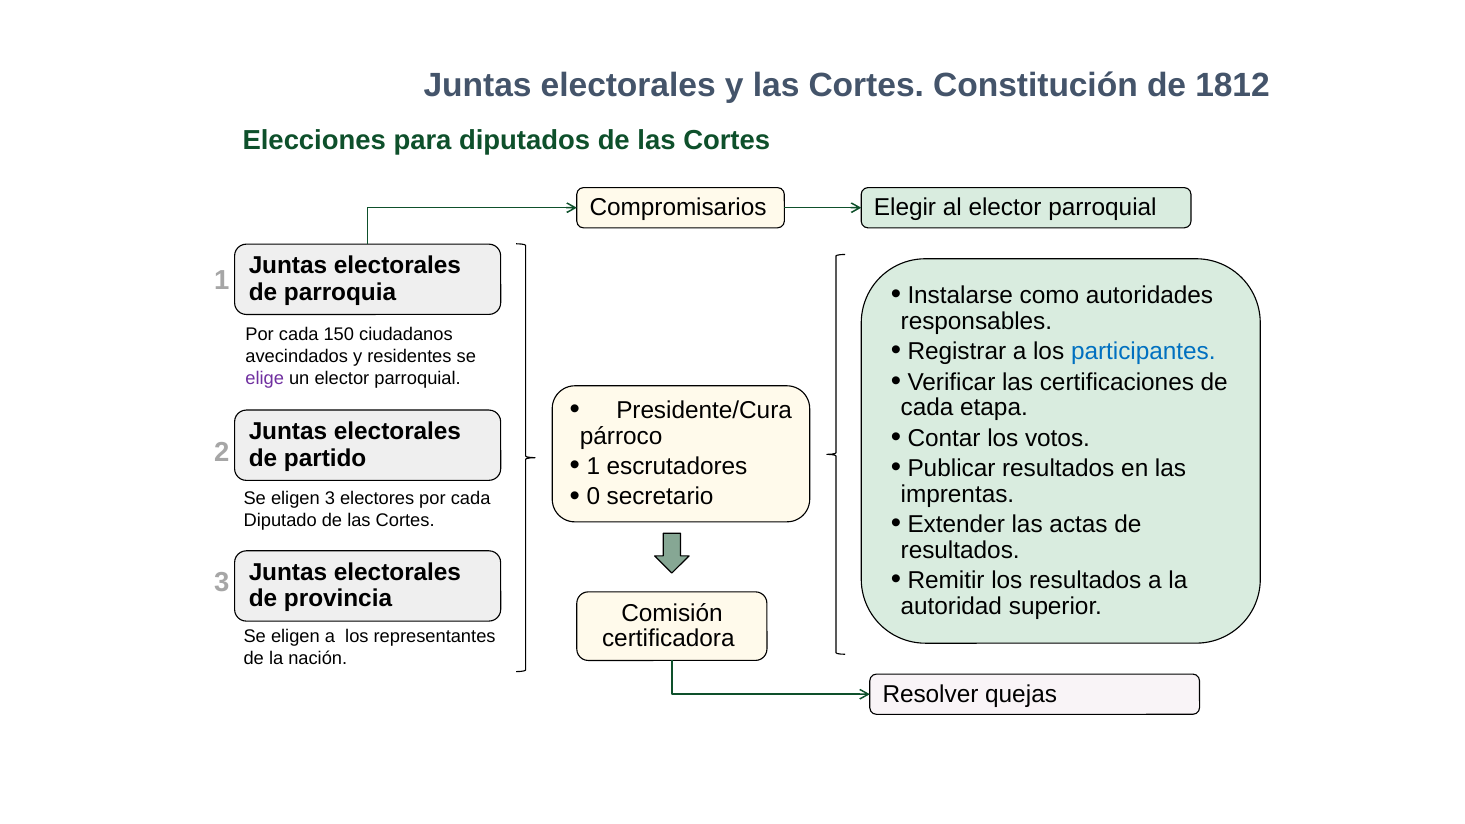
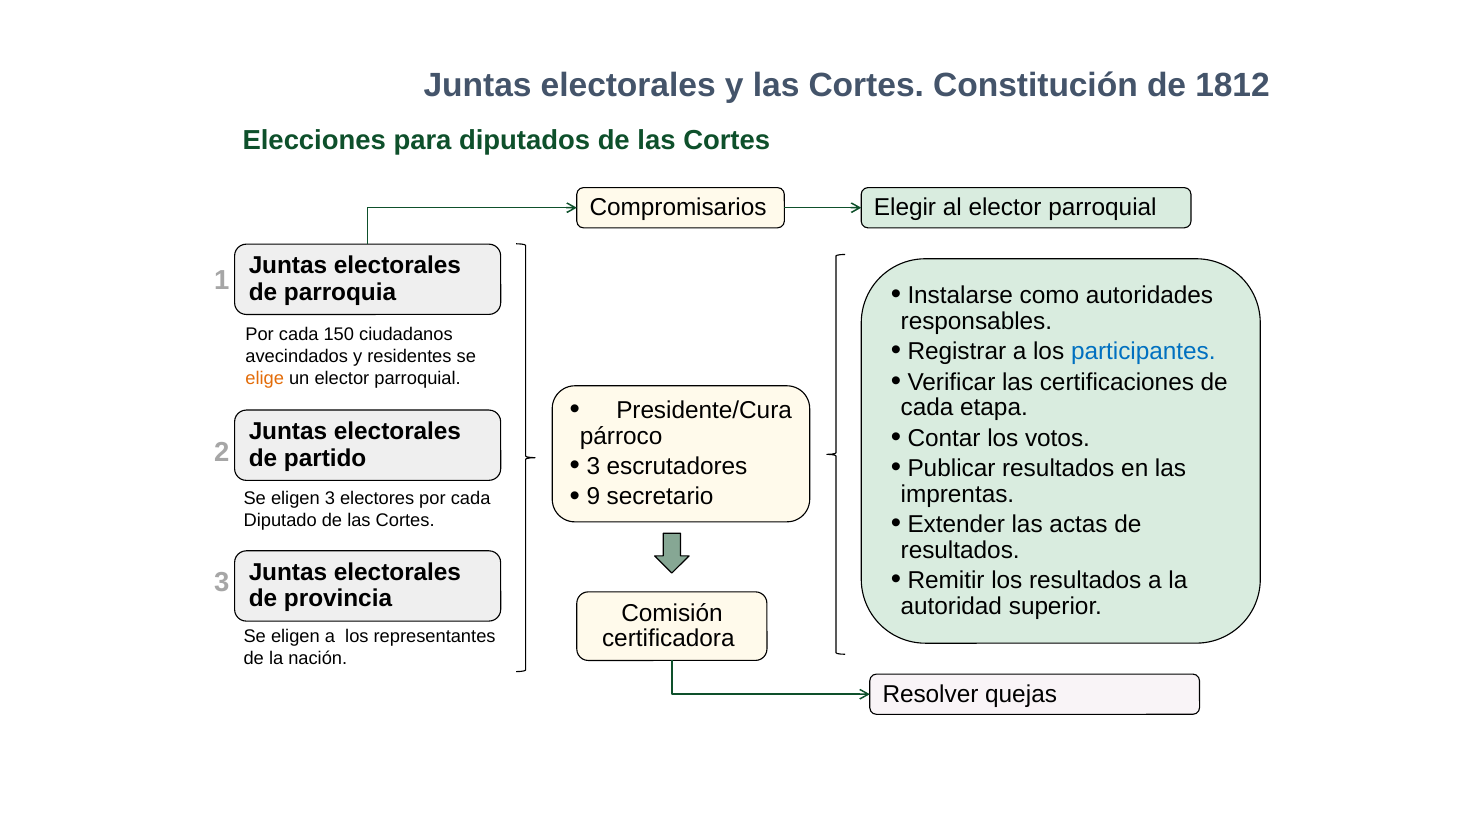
elige colour: purple -> orange
1 at (593, 466): 1 -> 3
0: 0 -> 9
